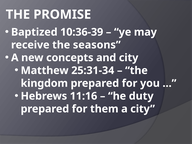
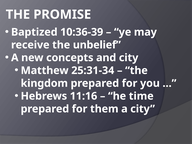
seasons: seasons -> unbelief
duty: duty -> time
